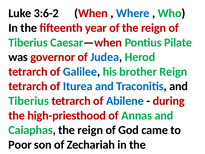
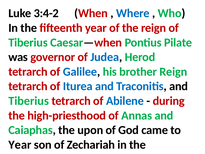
3:6-2: 3:6-2 -> 3:4-2
Caiaphas the reign: reign -> upon
Poor at (20, 145): Poor -> Year
